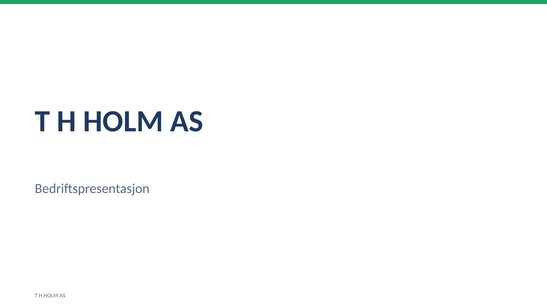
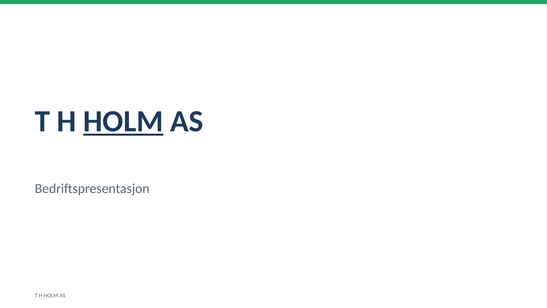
HOLM at (123, 121) underline: none -> present
